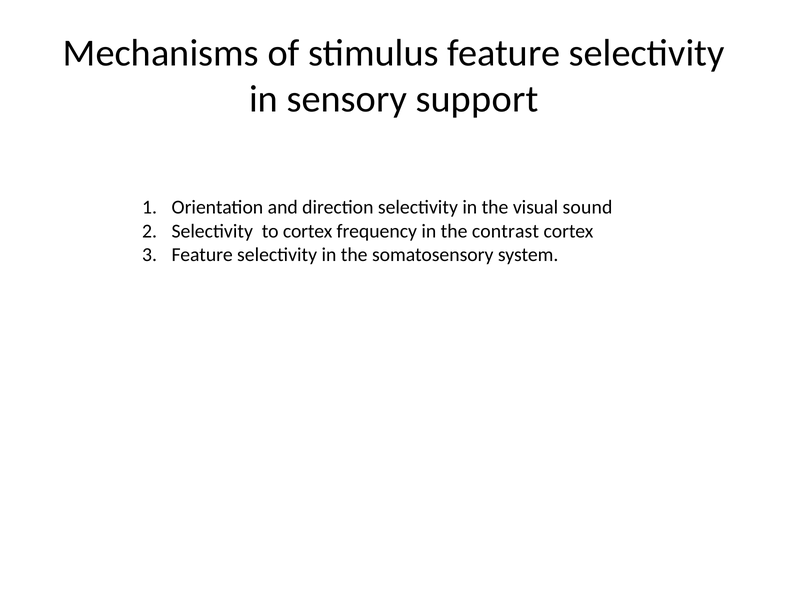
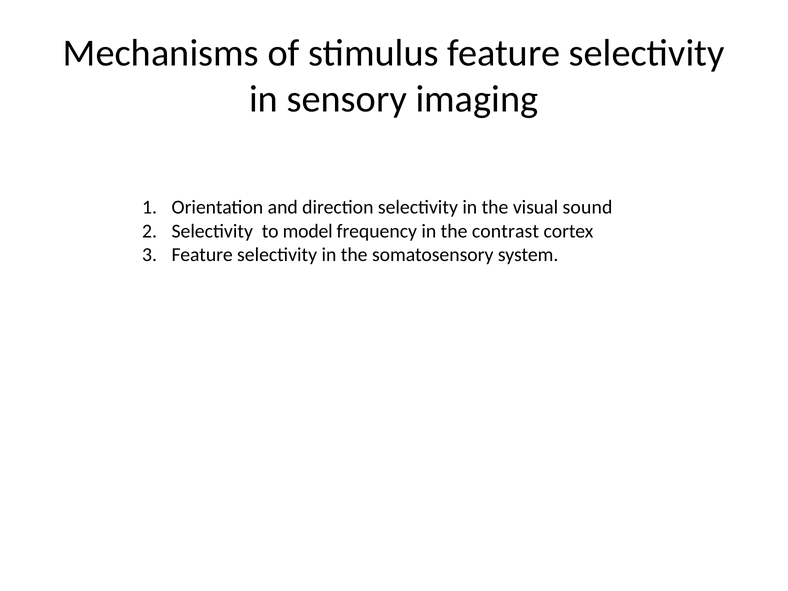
support: support -> imaging
to cortex: cortex -> model
